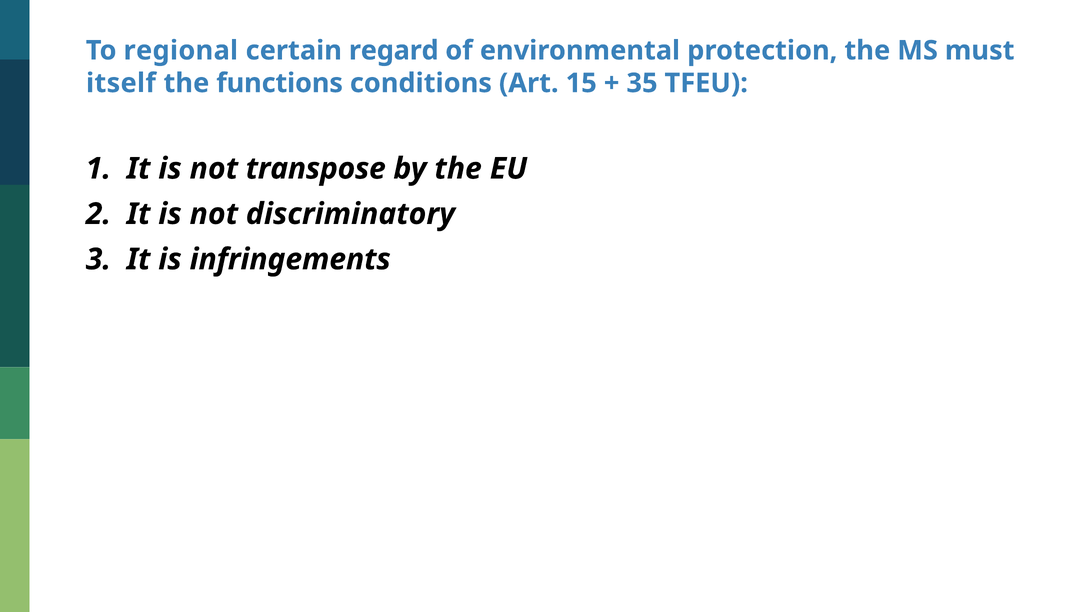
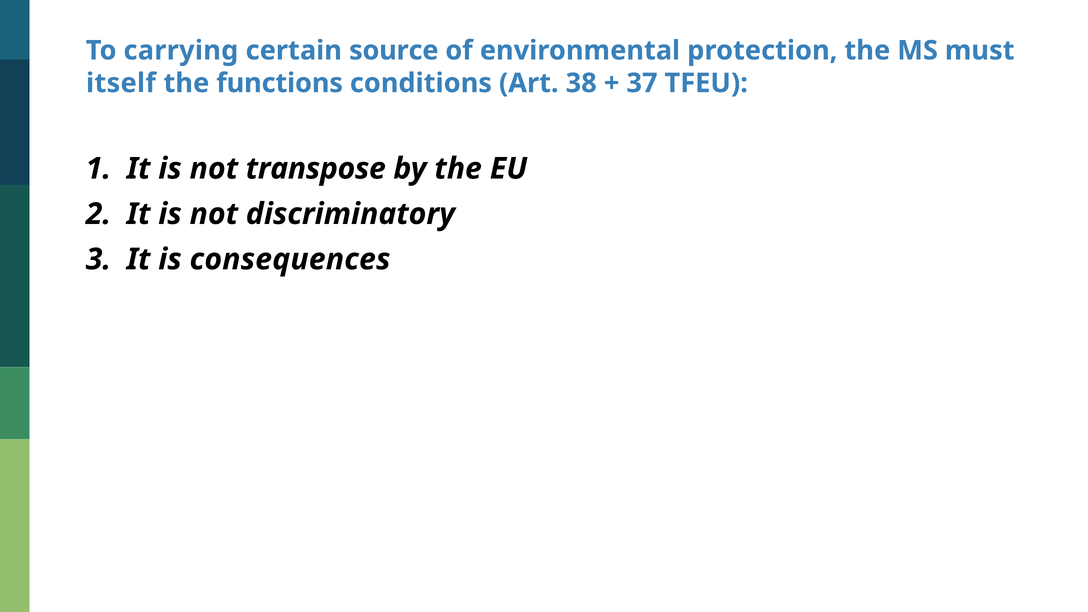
regional: regional -> carrying
regard: regard -> source
15: 15 -> 38
35: 35 -> 37
infringements: infringements -> consequences
